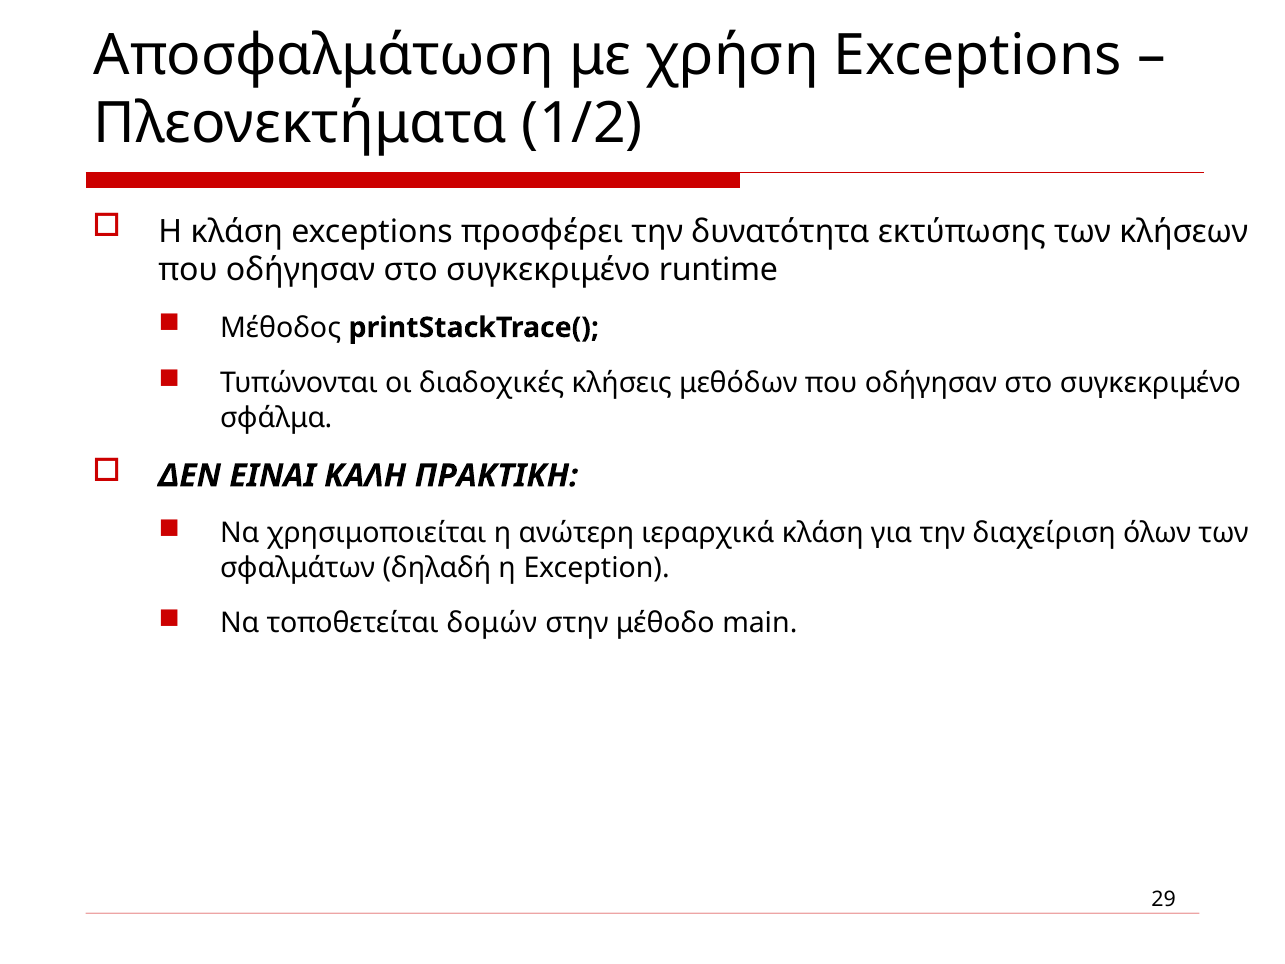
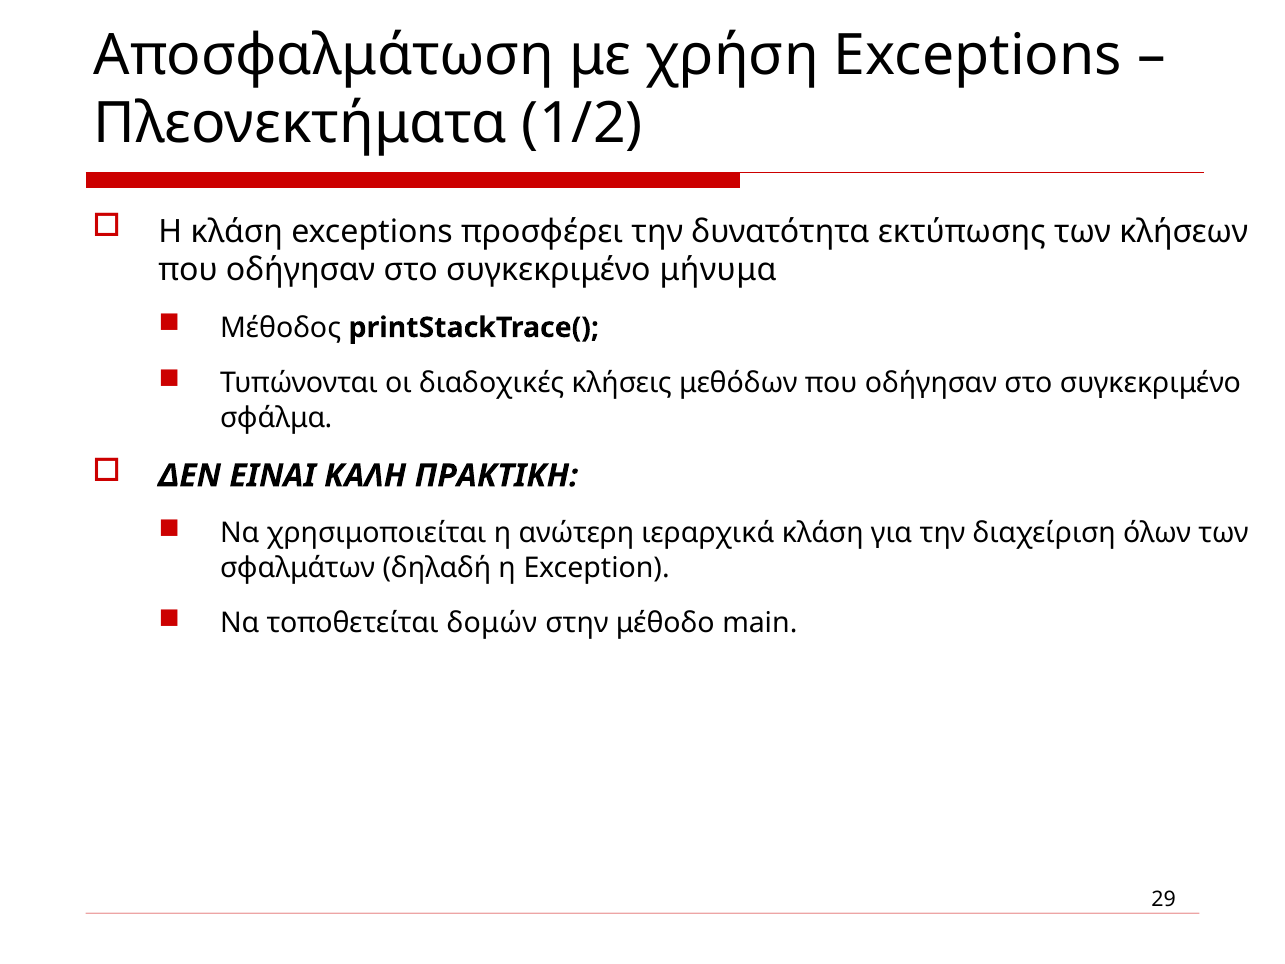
runtime: runtime -> μήνυμα
